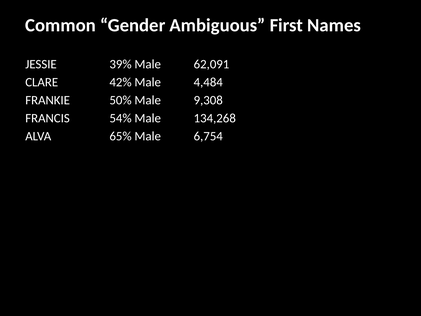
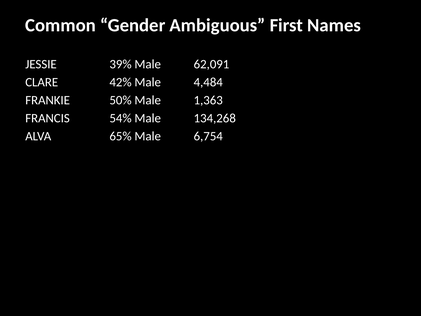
9,308: 9,308 -> 1,363
